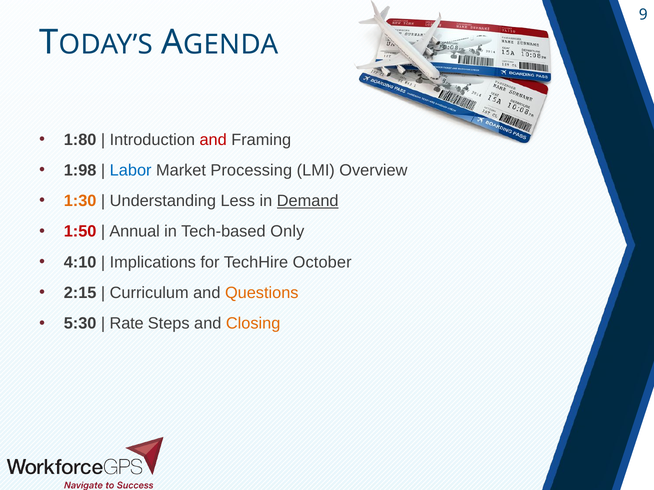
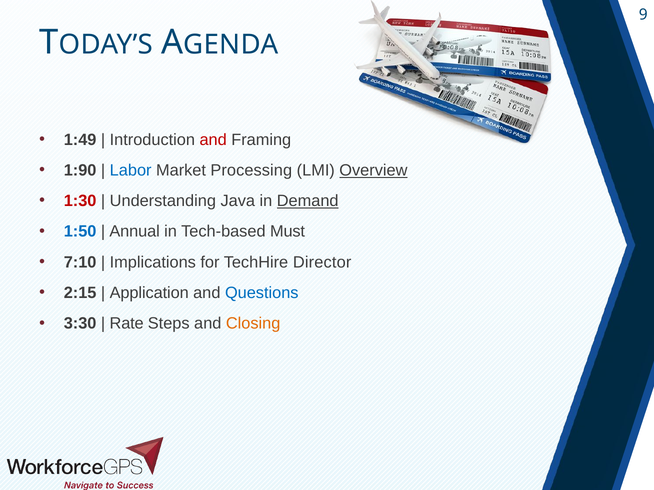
1:80: 1:80 -> 1:49
1:98: 1:98 -> 1:90
Overview underline: none -> present
1:30 colour: orange -> red
Less: Less -> Java
1:50 colour: red -> blue
Only: Only -> Must
4:10: 4:10 -> 7:10
October: October -> Director
Curriculum: Curriculum -> Application
Questions colour: orange -> blue
5:30: 5:30 -> 3:30
